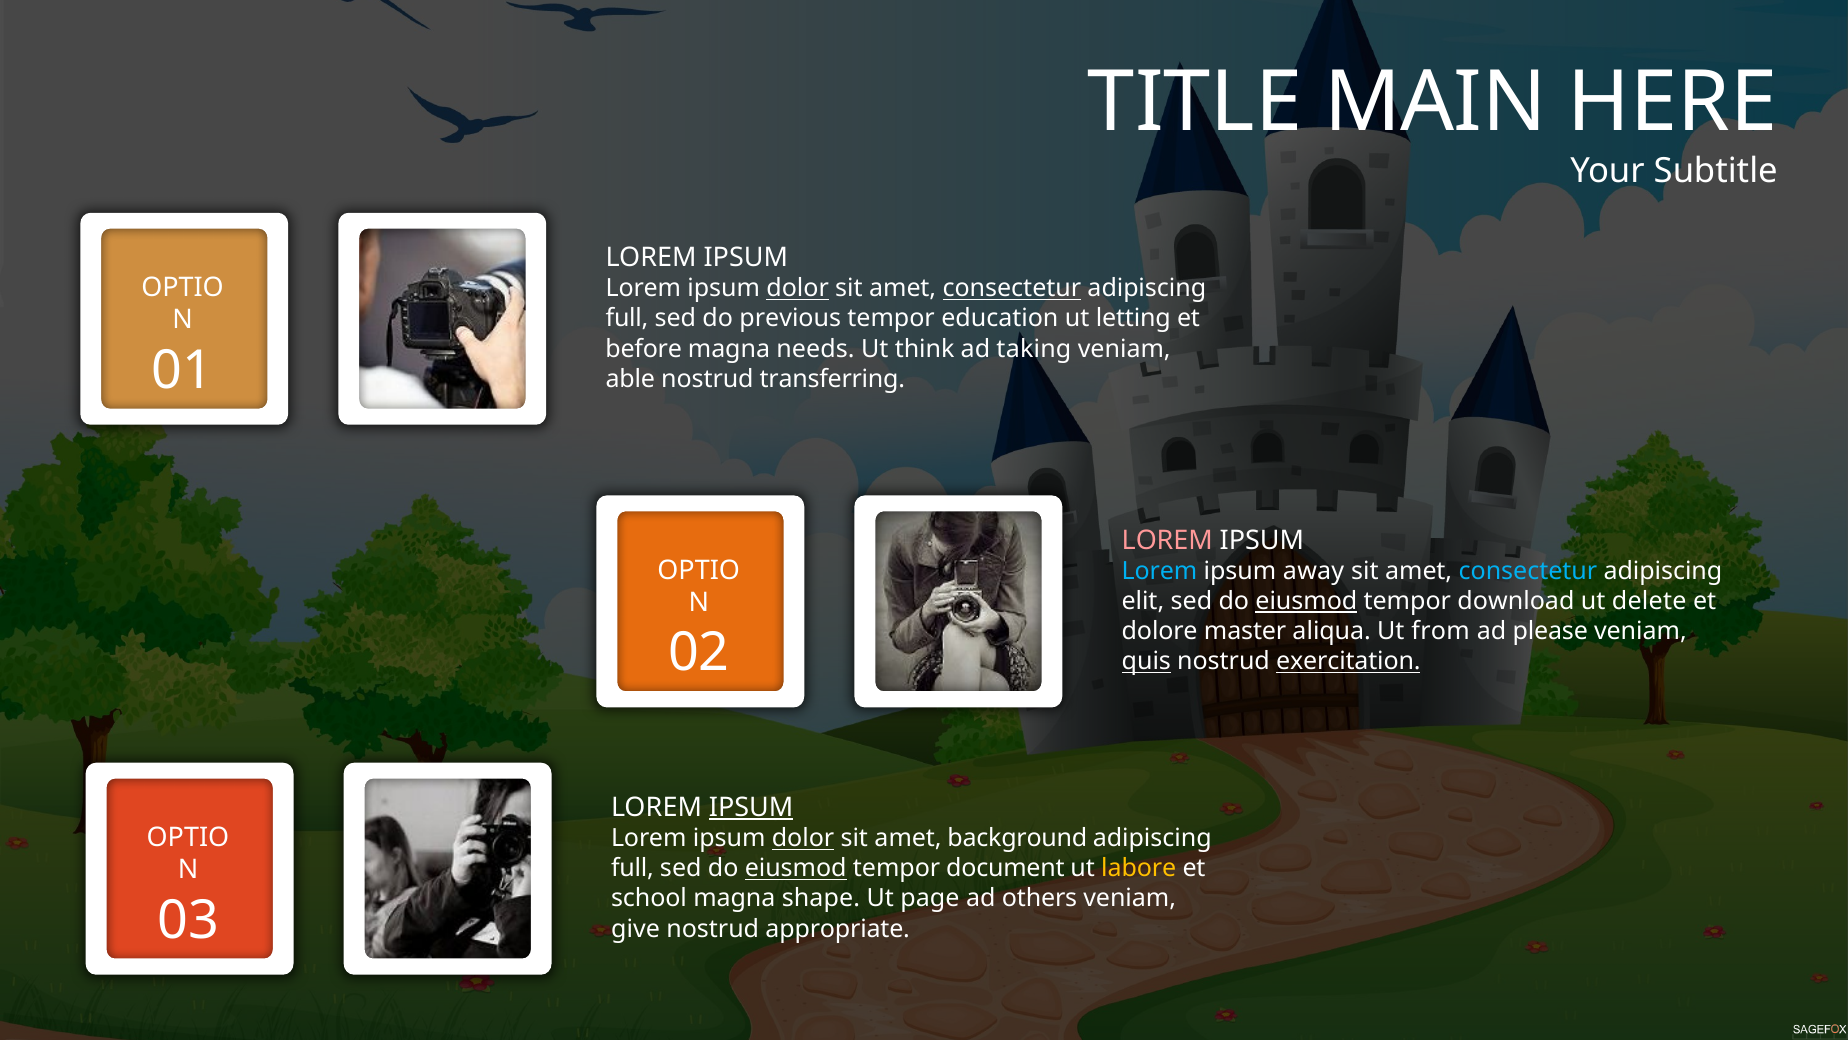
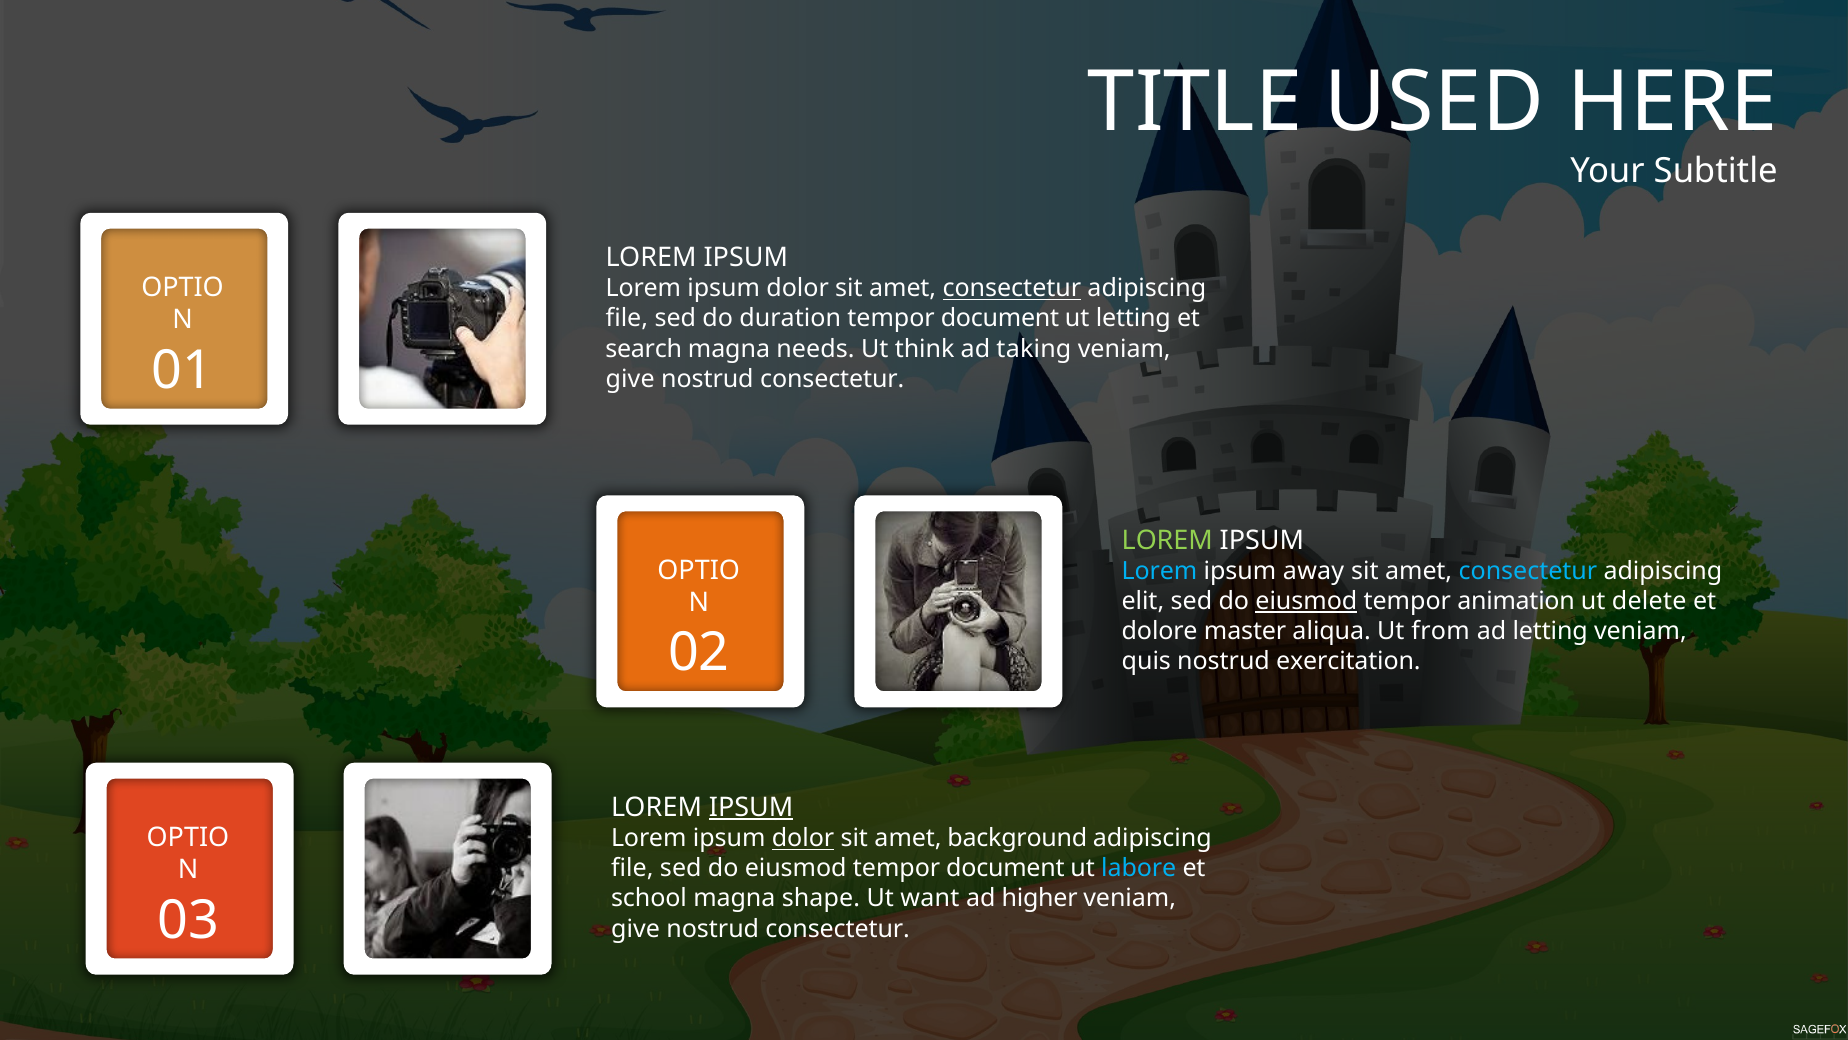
MAIN: MAIN -> USED
dolor at (798, 288) underline: present -> none
full at (627, 319): full -> file
previous: previous -> duration
education at (1000, 319): education -> document
before: before -> search
able at (630, 379): able -> give
transferring at (832, 379): transferring -> consectetur
LOREM at (1167, 540) colour: pink -> light green
download: download -> animation
ad please: please -> letting
quis underline: present -> none
exercitation underline: present -> none
full at (632, 868): full -> file
eiusmod at (796, 868) underline: present -> none
labore colour: yellow -> light blue
page: page -> want
others: others -> higher
appropriate at (838, 928): appropriate -> consectetur
